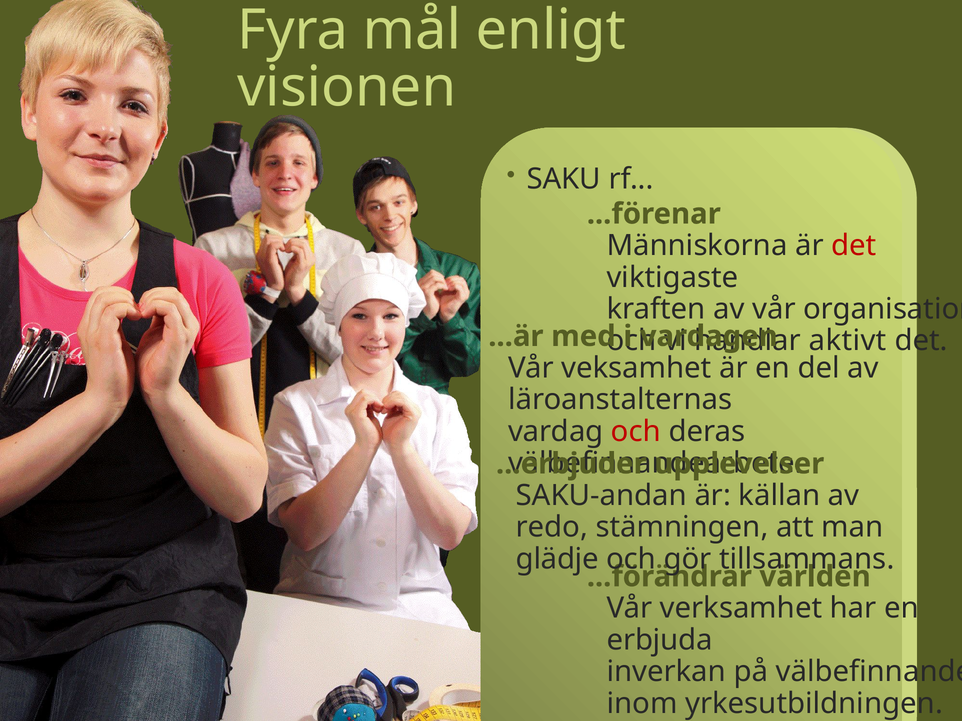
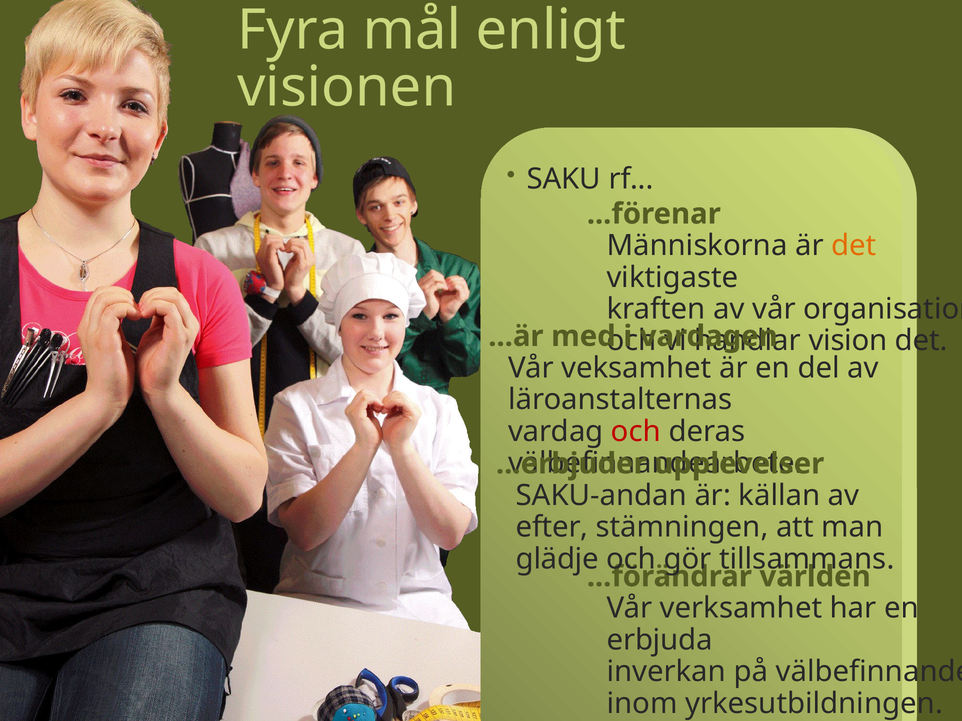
det at (854, 246) colour: red -> orange
aktivt: aktivt -> vision
redo: redo -> efter
